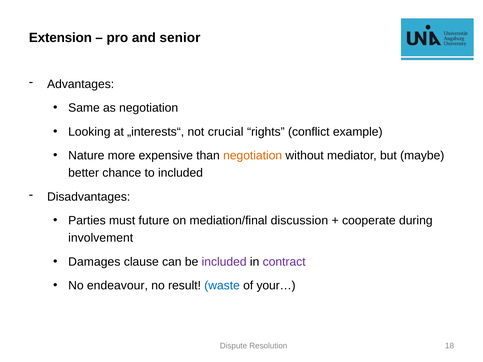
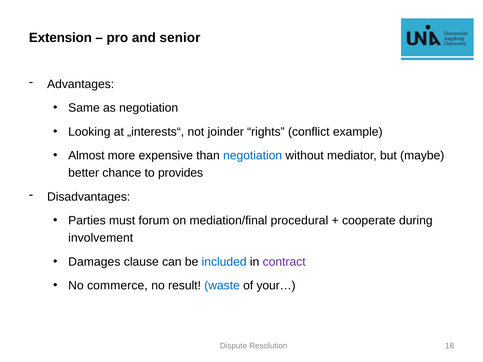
crucial: crucial -> joinder
Nature: Nature -> Almost
negotiation at (253, 156) colour: orange -> blue
to included: included -> provides
future: future -> forum
discussion: discussion -> procedural
included at (224, 262) colour: purple -> blue
endeavour: endeavour -> commerce
